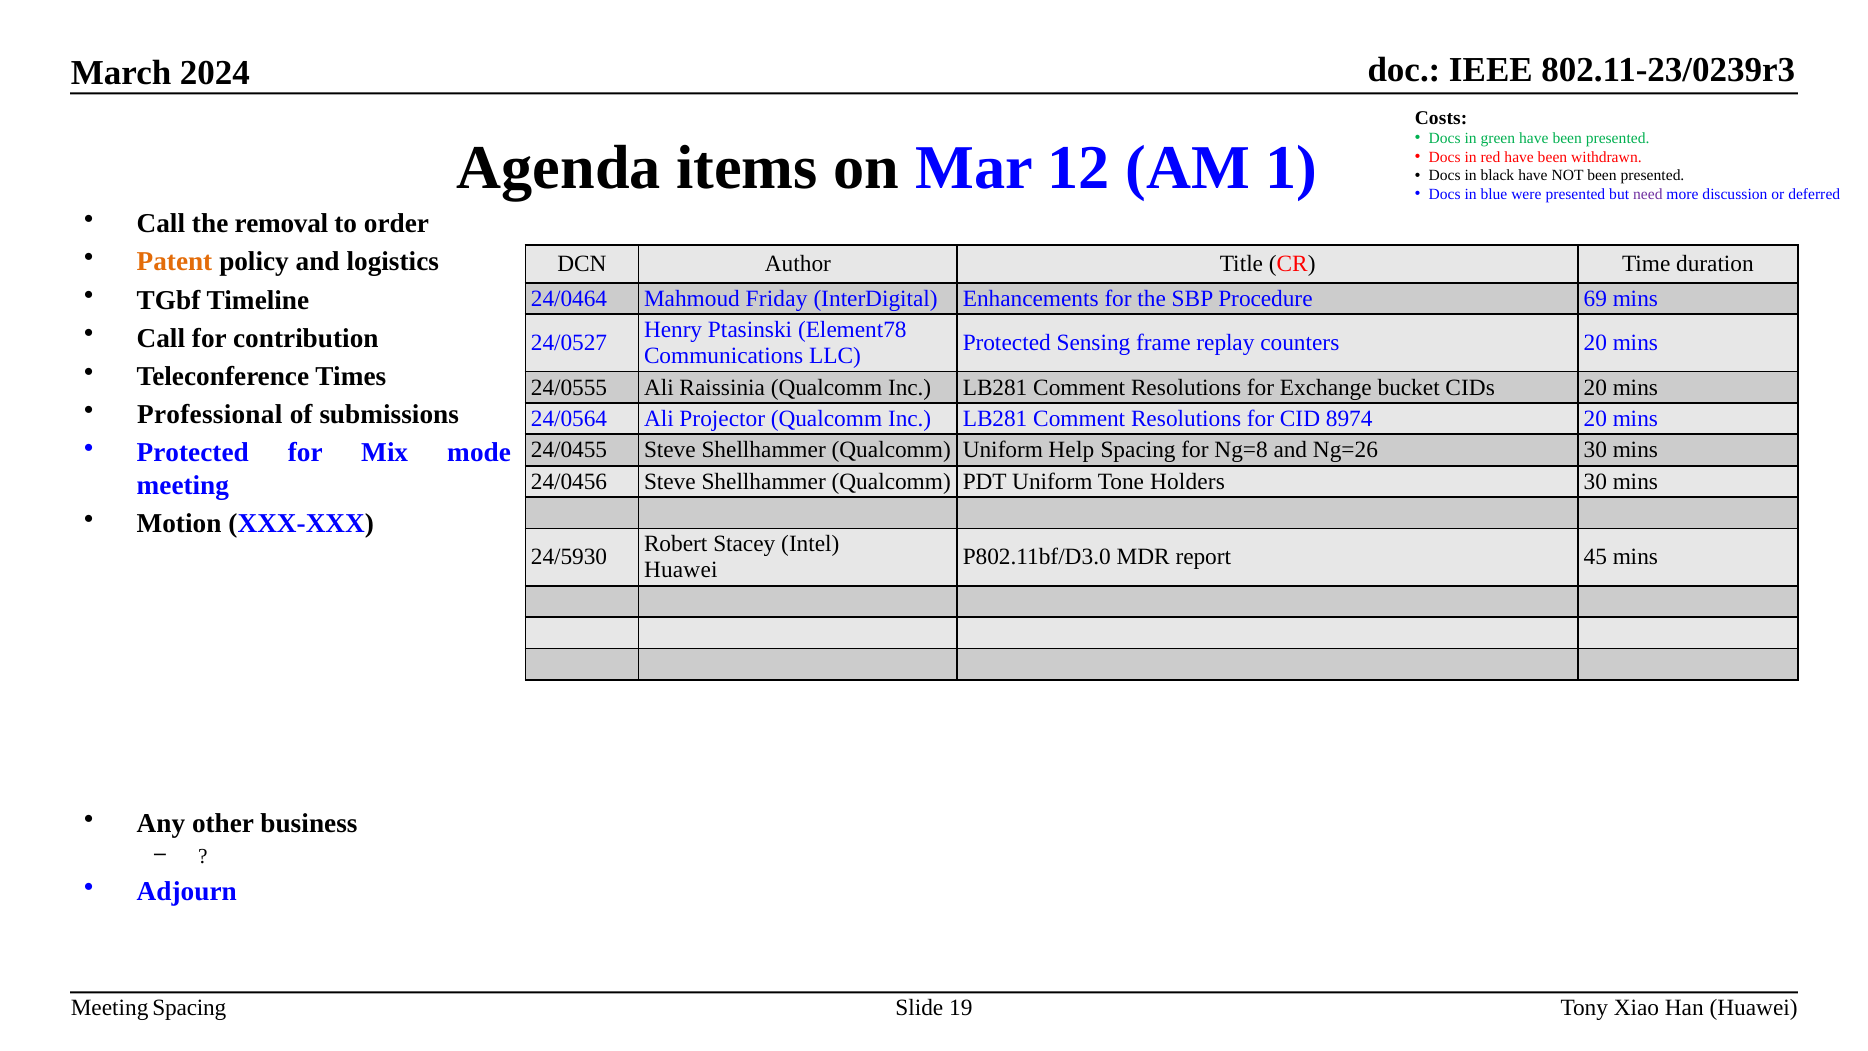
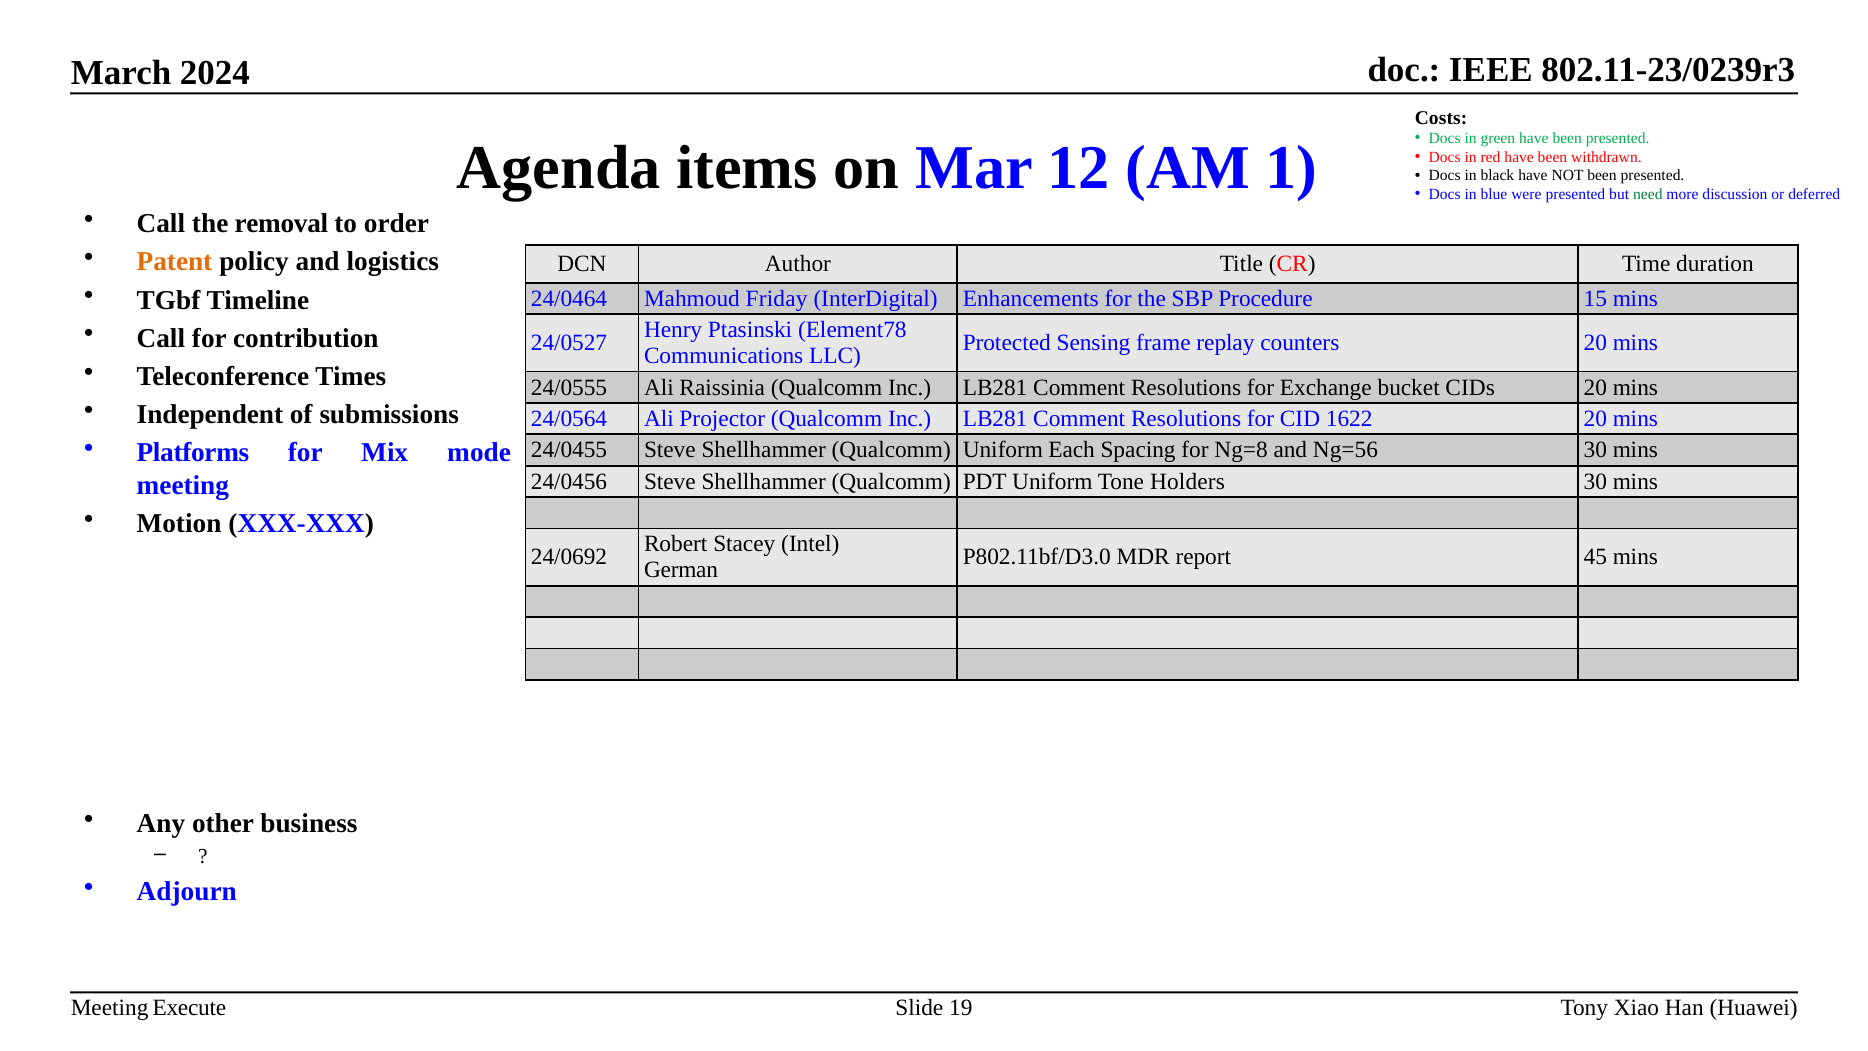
need colour: purple -> green
69: 69 -> 15
Professional: Professional -> Independent
8974: 8974 -> 1622
Protected at (193, 453): Protected -> Platforms
Help: Help -> Each
Ng=26: Ng=26 -> Ng=56
24/5930: 24/5930 -> 24/0692
Huawei at (681, 570): Huawei -> German
Meeting Spacing: Spacing -> Execute
